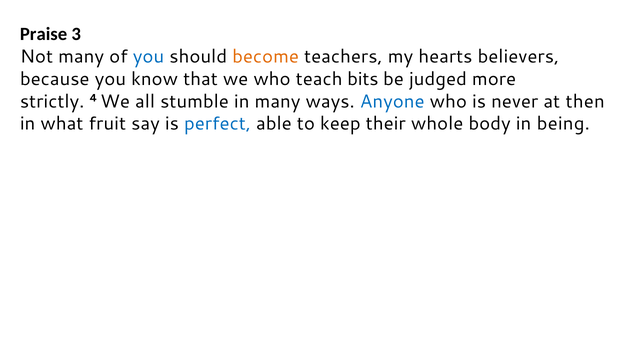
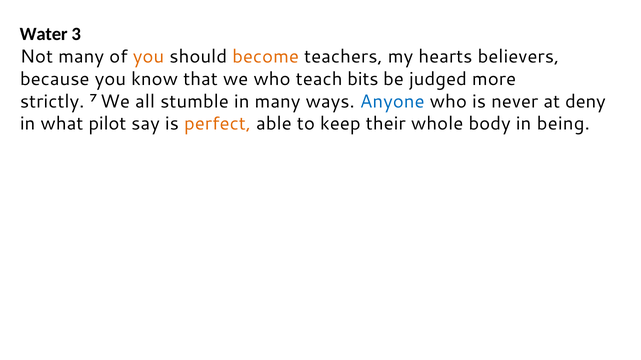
Praise: Praise -> Water
you at (148, 57) colour: blue -> orange
4: 4 -> 7
then: then -> deny
fruit: fruit -> pilot
perfect colour: blue -> orange
